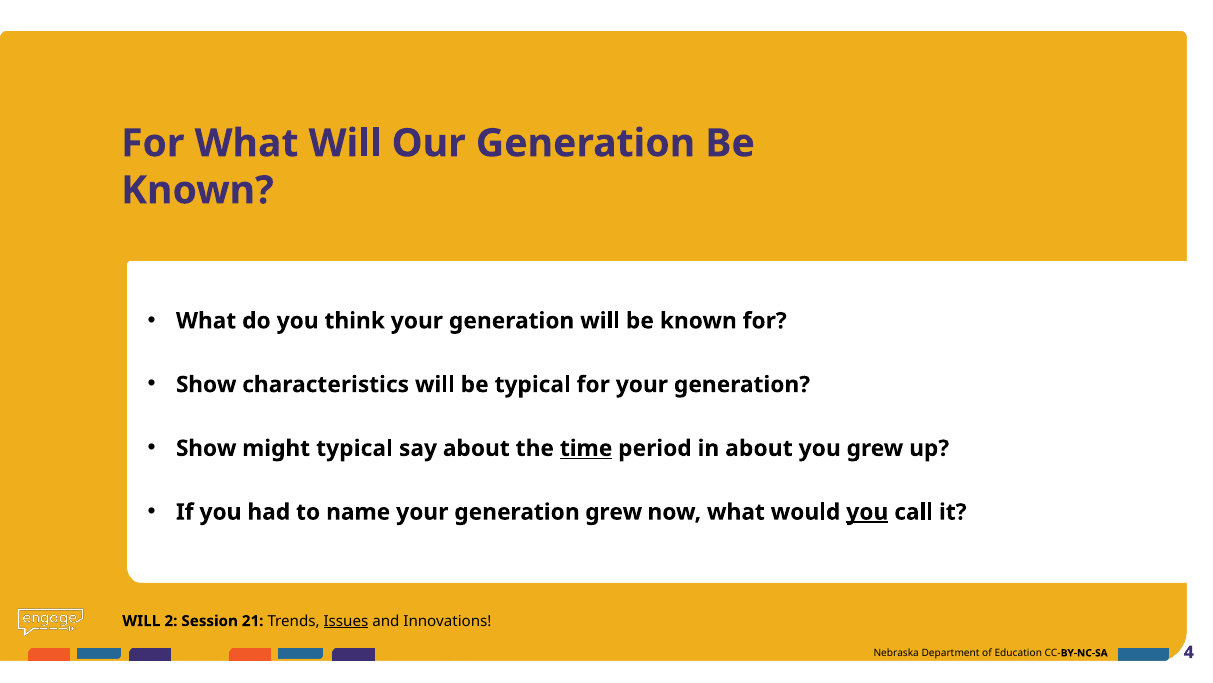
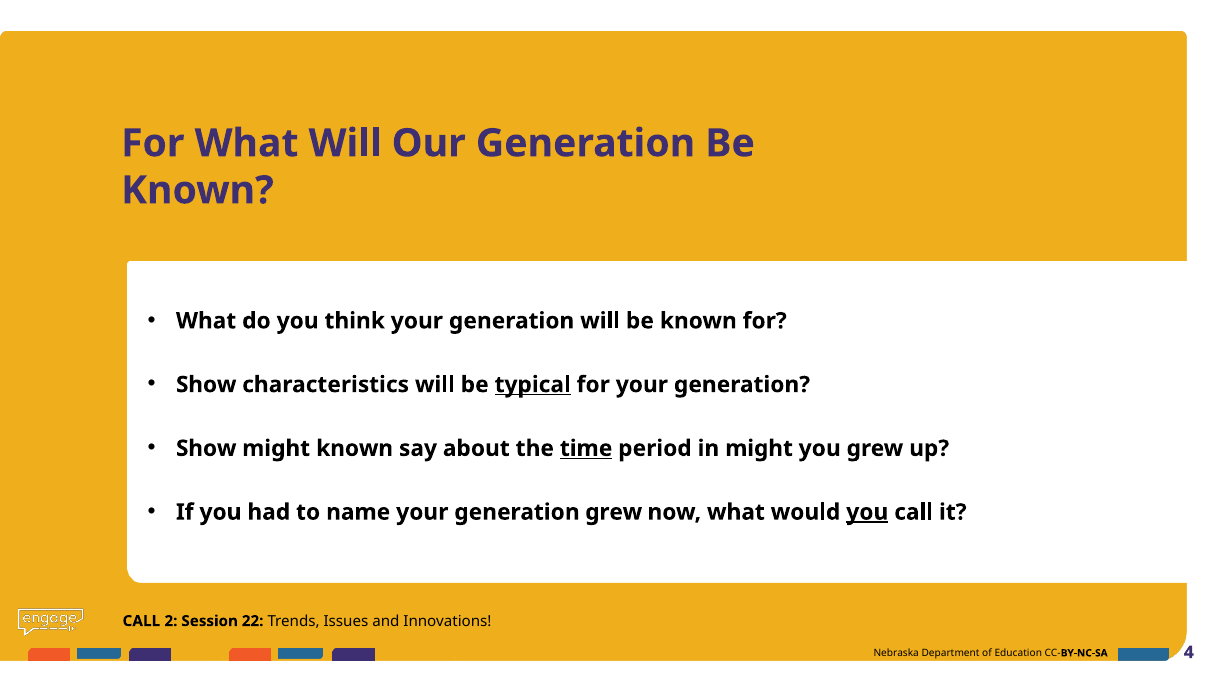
typical at (533, 385) underline: none -> present
might typical: typical -> known
in about: about -> might
WILL at (141, 621): WILL -> CALL
21: 21 -> 22
Issues underline: present -> none
